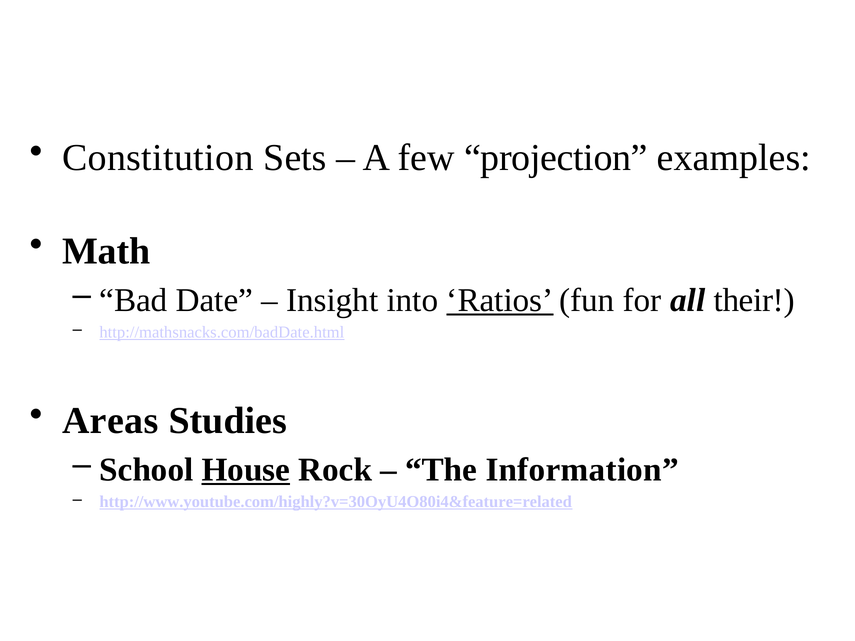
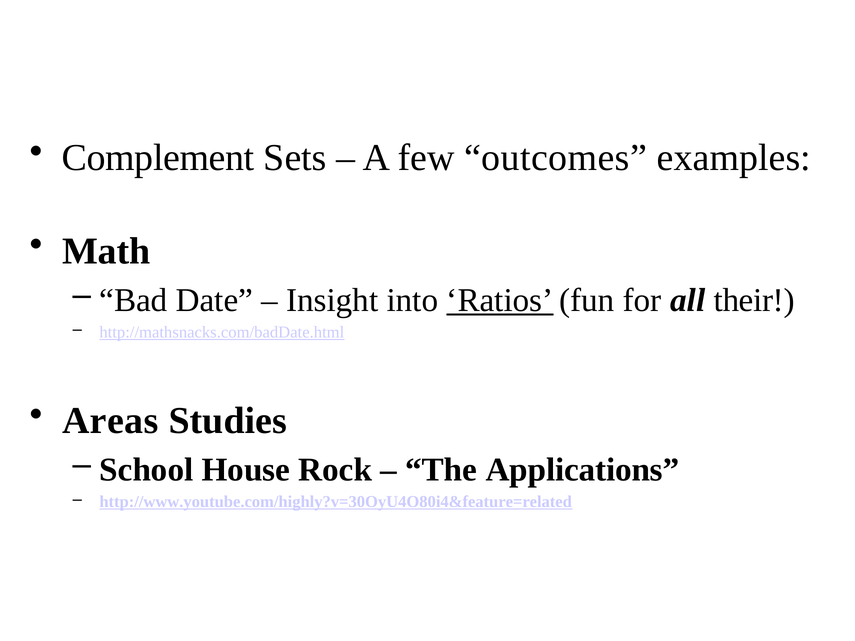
Constitution: Constitution -> Complement
projection: projection -> outcomes
House underline: present -> none
Information: Information -> Applications
